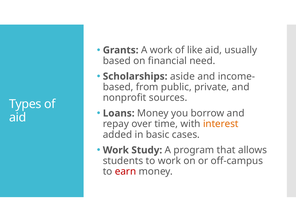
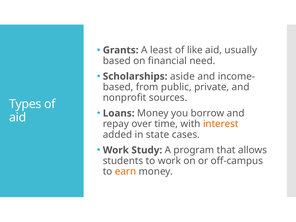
A work: work -> least
basic: basic -> state
earn colour: red -> orange
